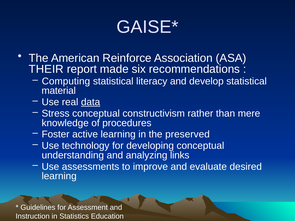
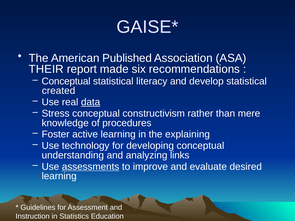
Reinforce: Reinforce -> Published
Computing at (66, 81): Computing -> Conceptual
material: material -> created
preserved: preserved -> explaining
assessments underline: none -> present
